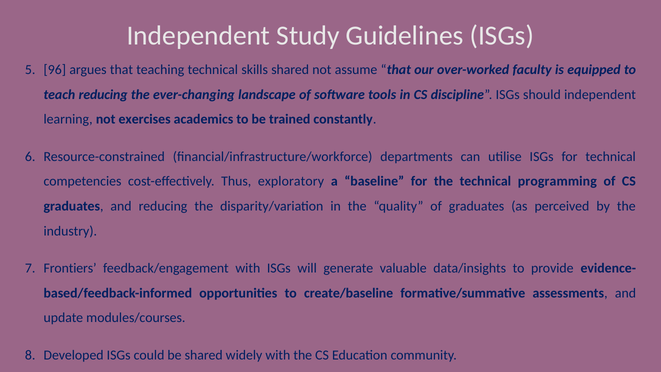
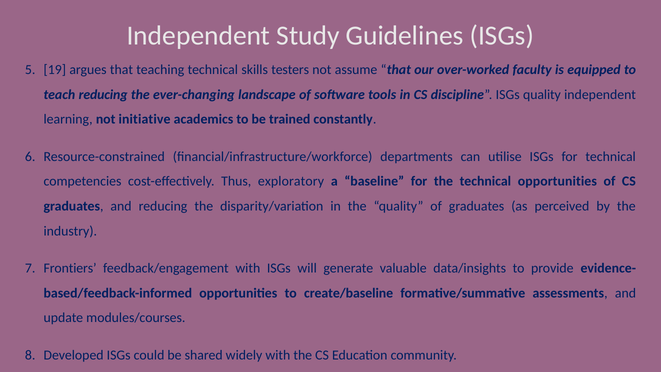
96: 96 -> 19
skills shared: shared -> testers
ISGs should: should -> quality
exercises: exercises -> initiative
technical programming: programming -> opportunities
